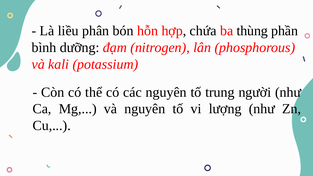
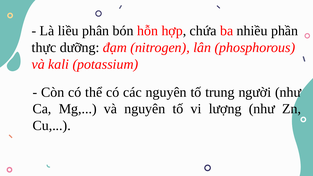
thùng: thùng -> nhiều
bình: bình -> thực
